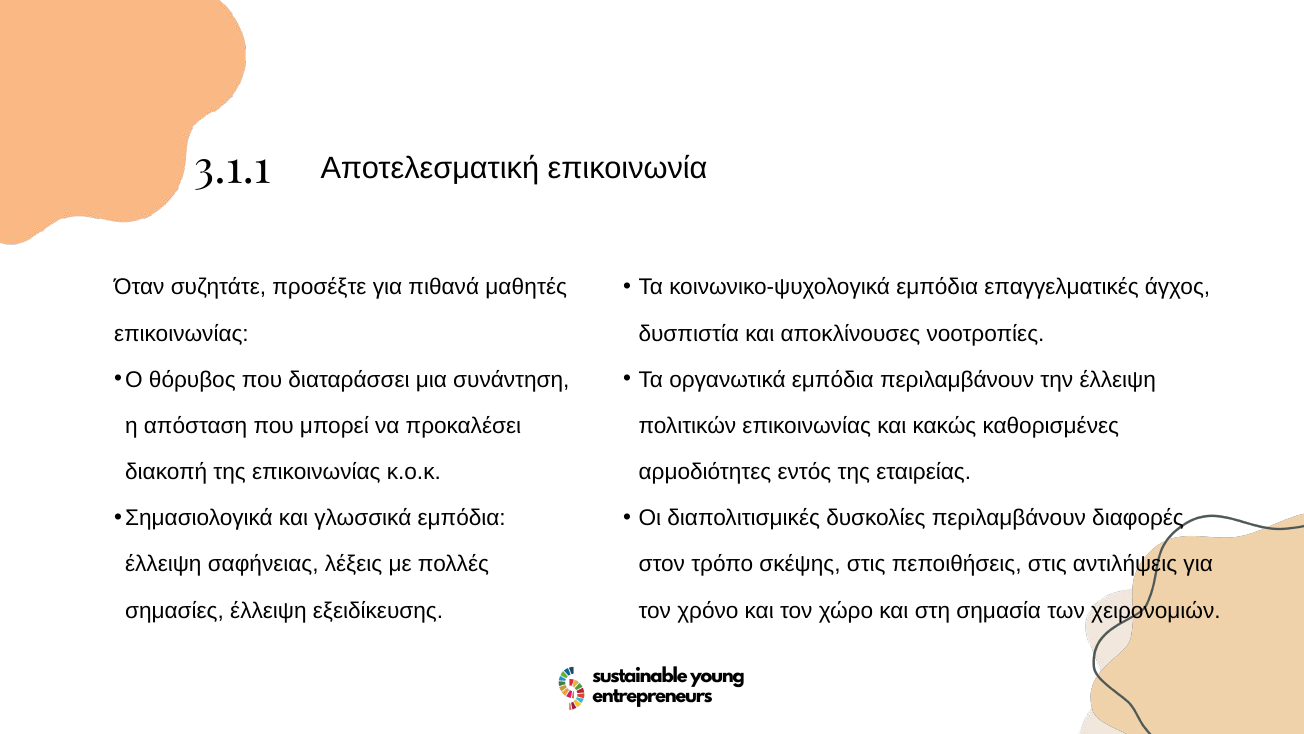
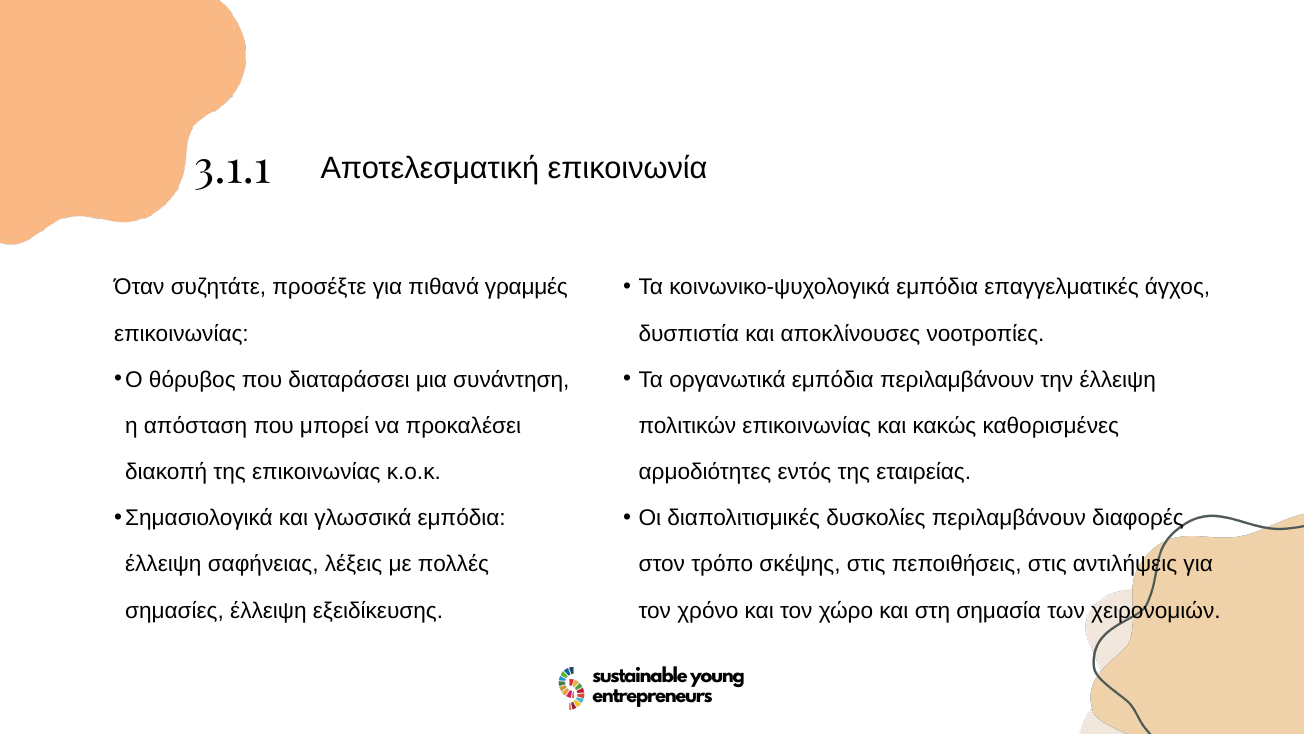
μαθητές: μαθητές -> γραμμές
